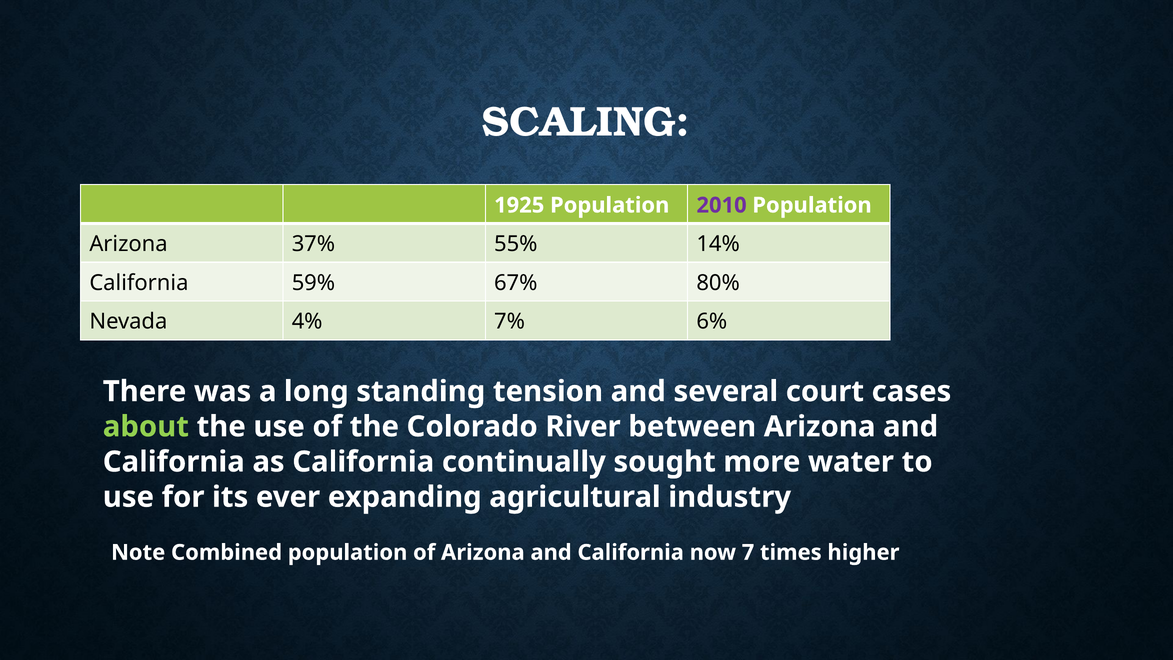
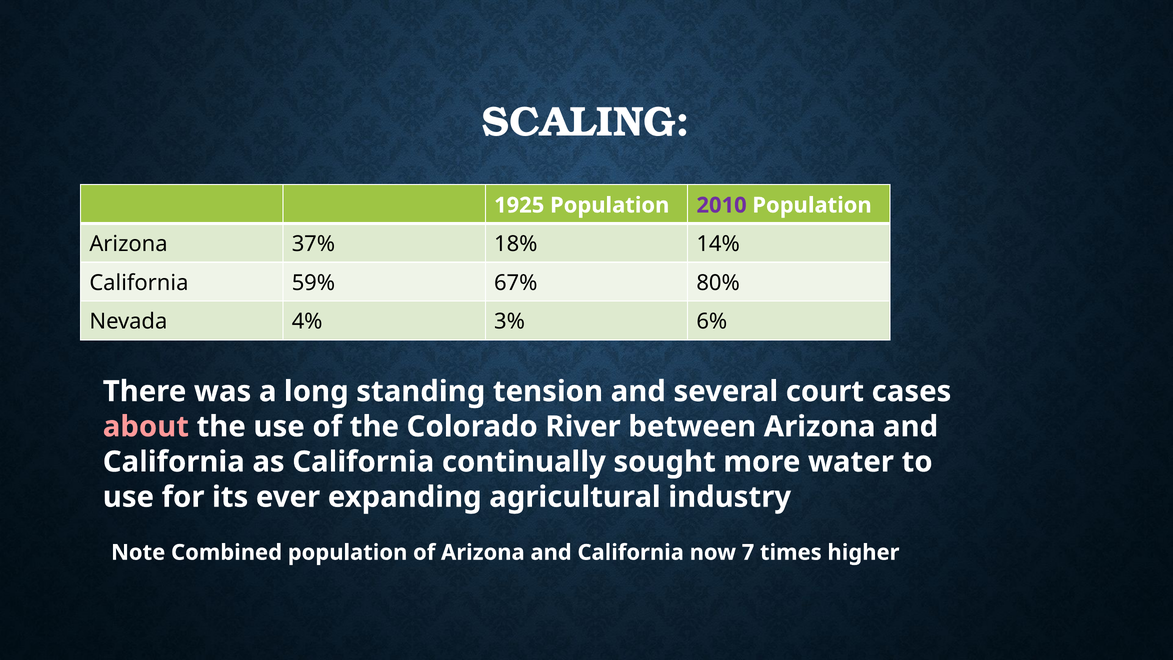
55%: 55% -> 18%
7%: 7% -> 3%
about colour: light green -> pink
